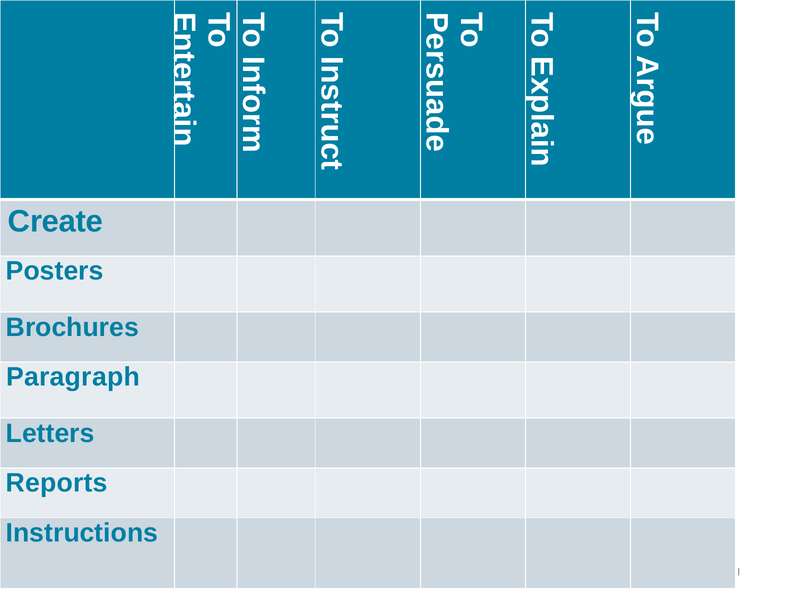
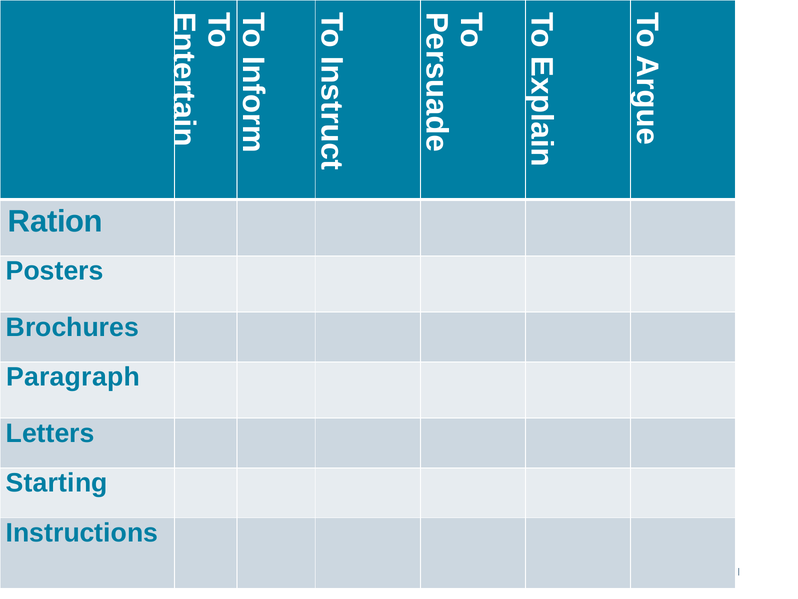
Create: Create -> Ration
Reports: Reports -> Starting
